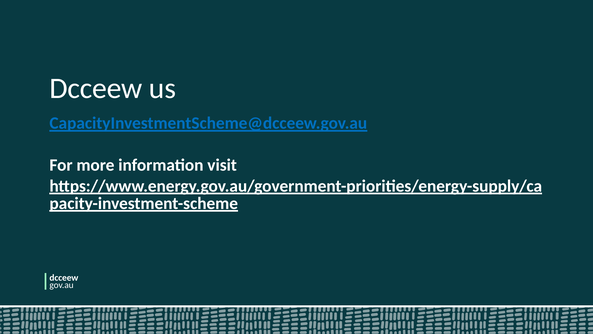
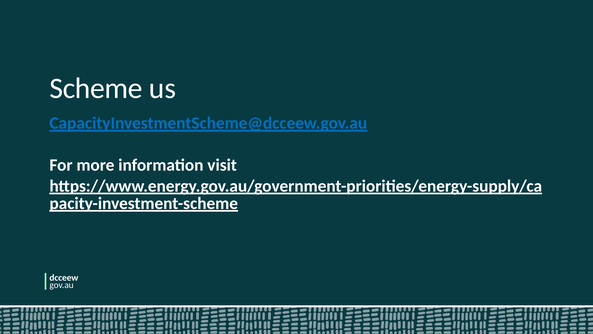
Dcceew at (96, 88): Dcceew -> Scheme
